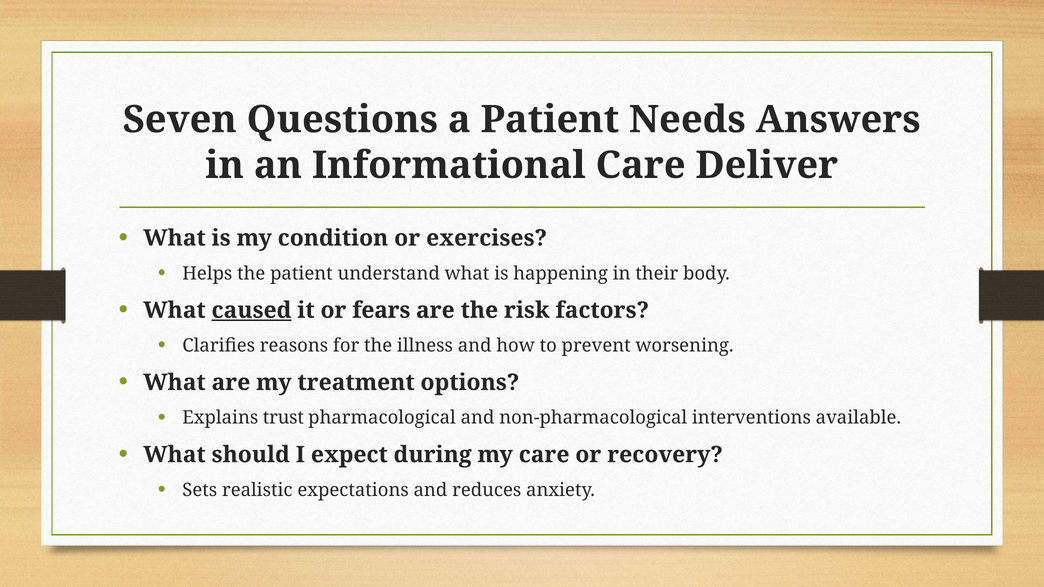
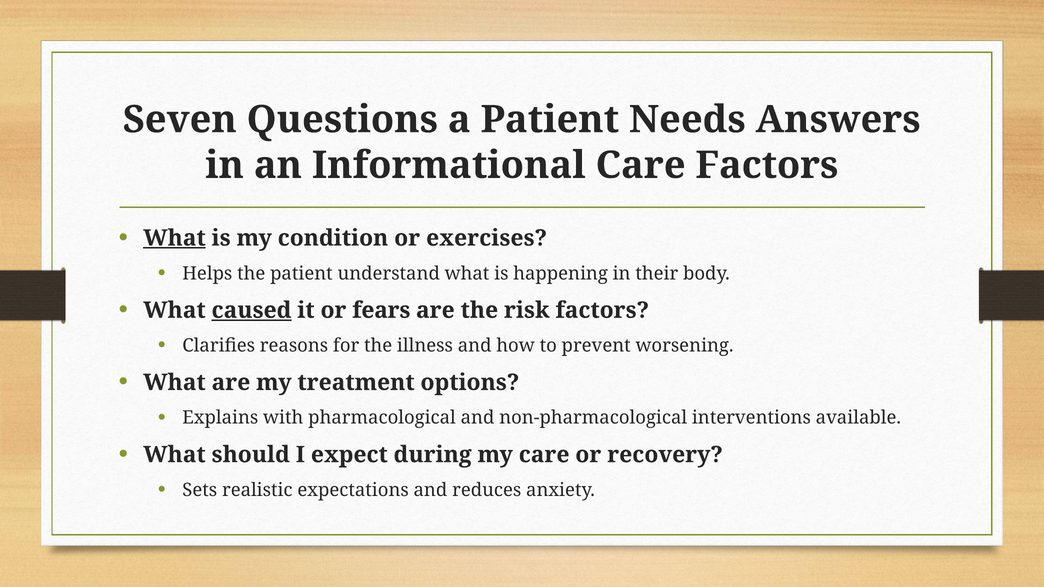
Care Deliver: Deliver -> Factors
What at (174, 238) underline: none -> present
trust: trust -> with
